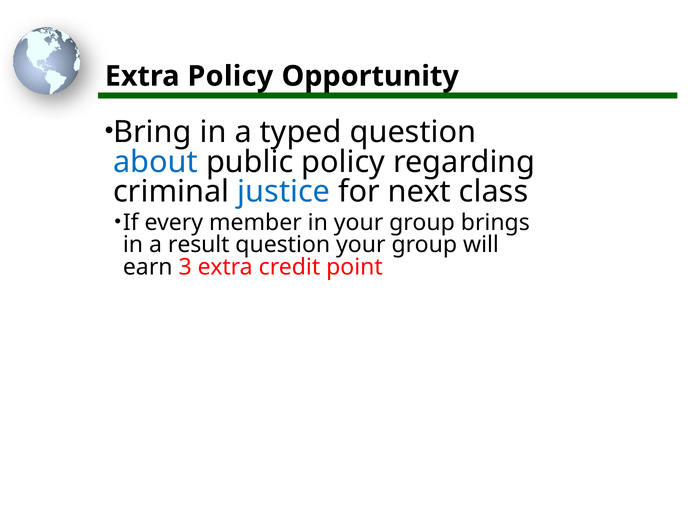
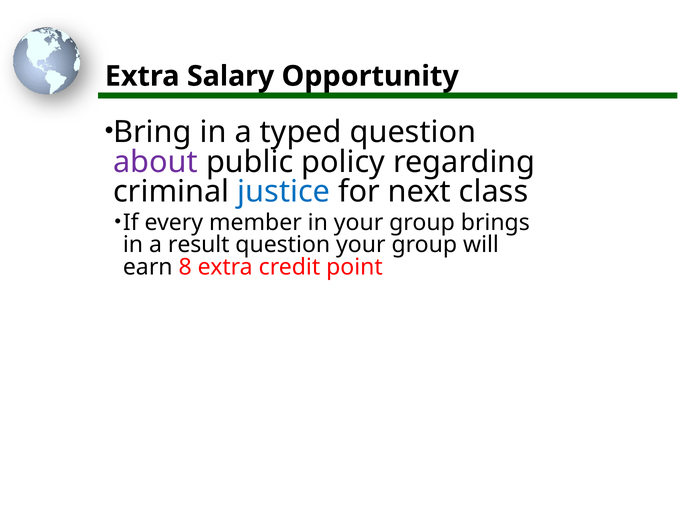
Extra Policy: Policy -> Salary
about colour: blue -> purple
3: 3 -> 8
